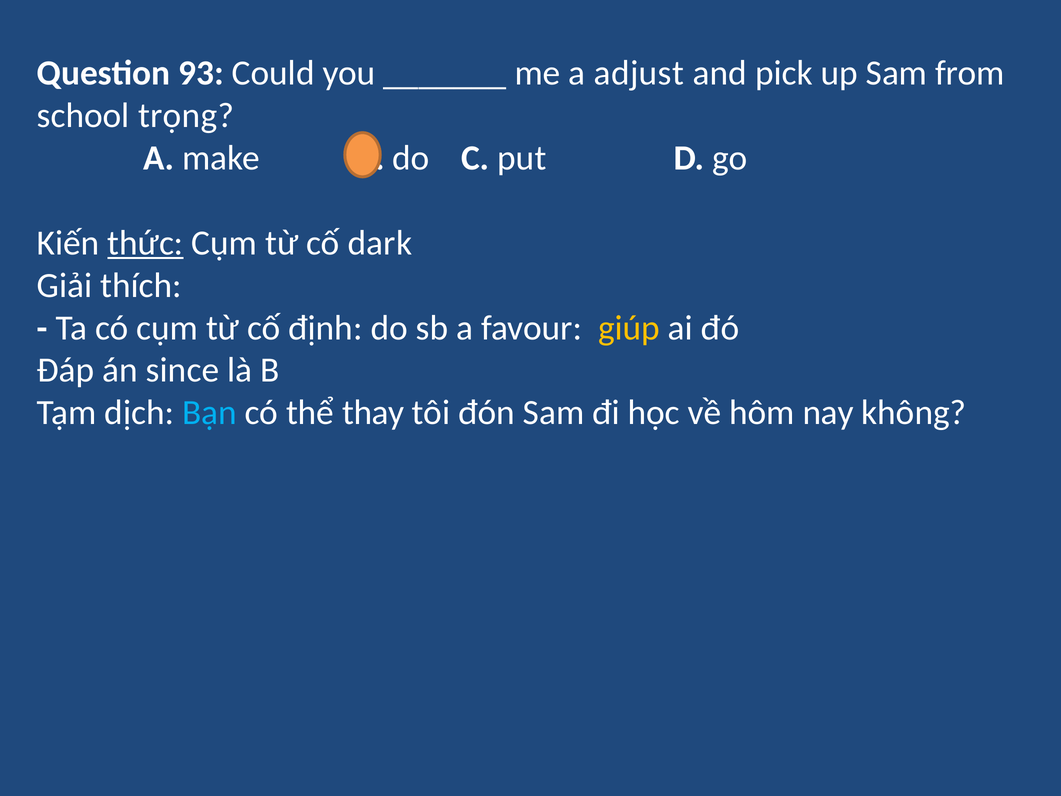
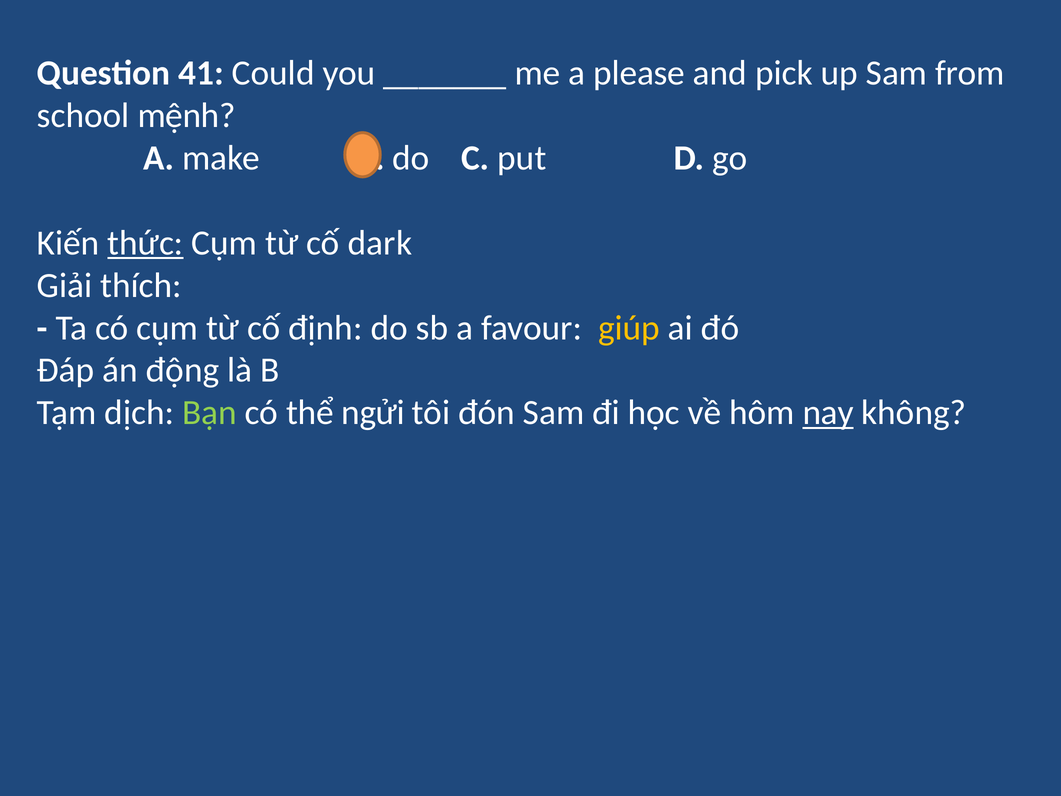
93: 93 -> 41
adjust: adjust -> please
trọng: trọng -> mệnh
since: since -> động
Bạn colour: light blue -> light green
thay: thay -> ngửi
nay underline: none -> present
